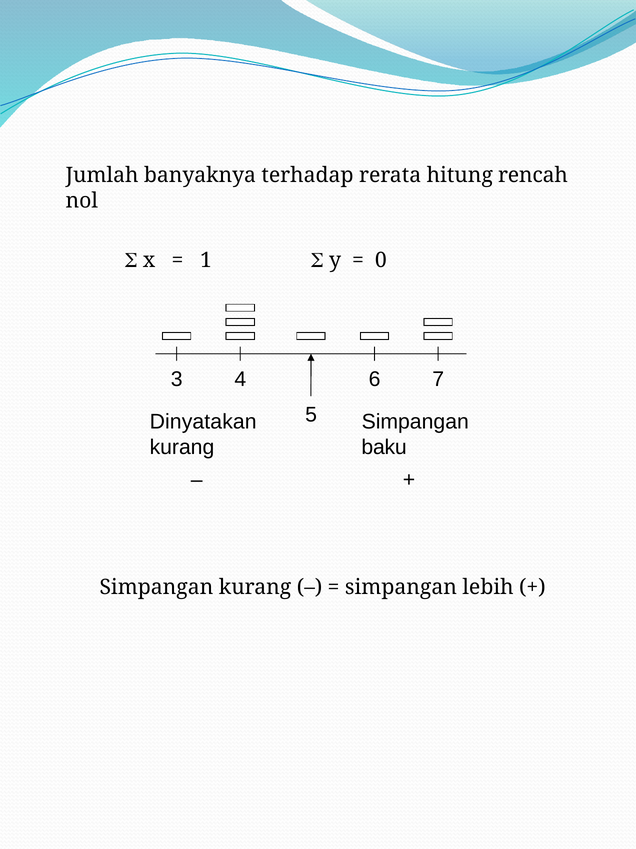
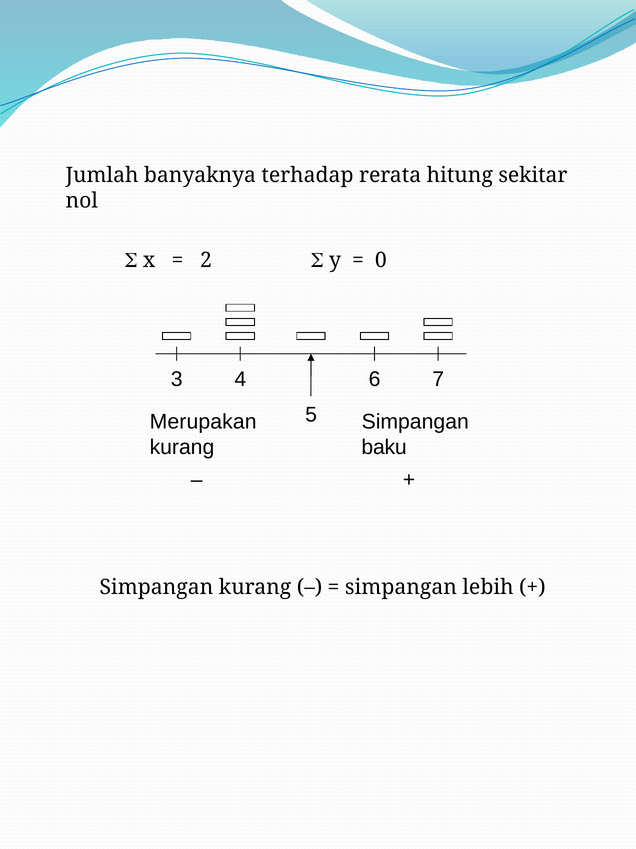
rencah: rencah -> sekitar
1: 1 -> 2
Dinyatakan: Dinyatakan -> Merupakan
